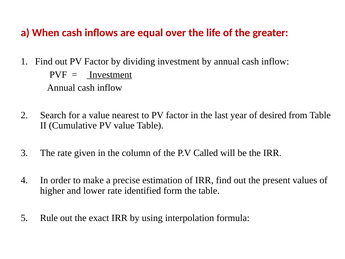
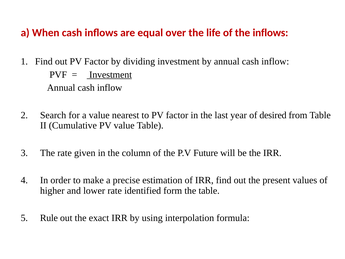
the greater: greater -> inflows
Called: Called -> Future
